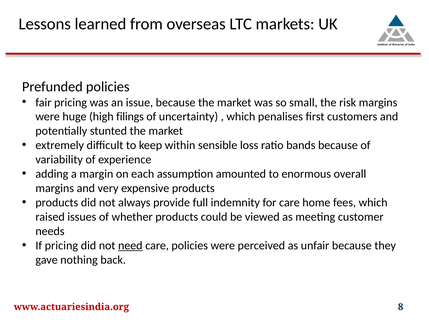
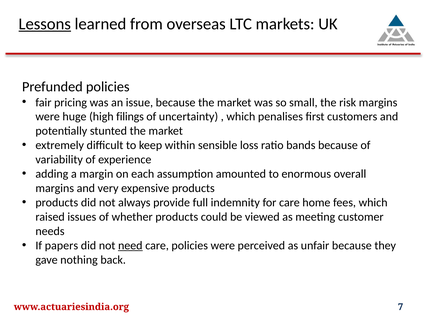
Lessons underline: none -> present
If pricing: pricing -> papers
8: 8 -> 7
